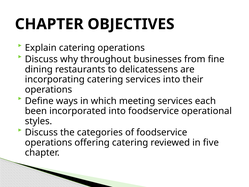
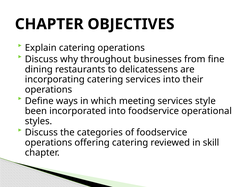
each: each -> style
five: five -> skill
